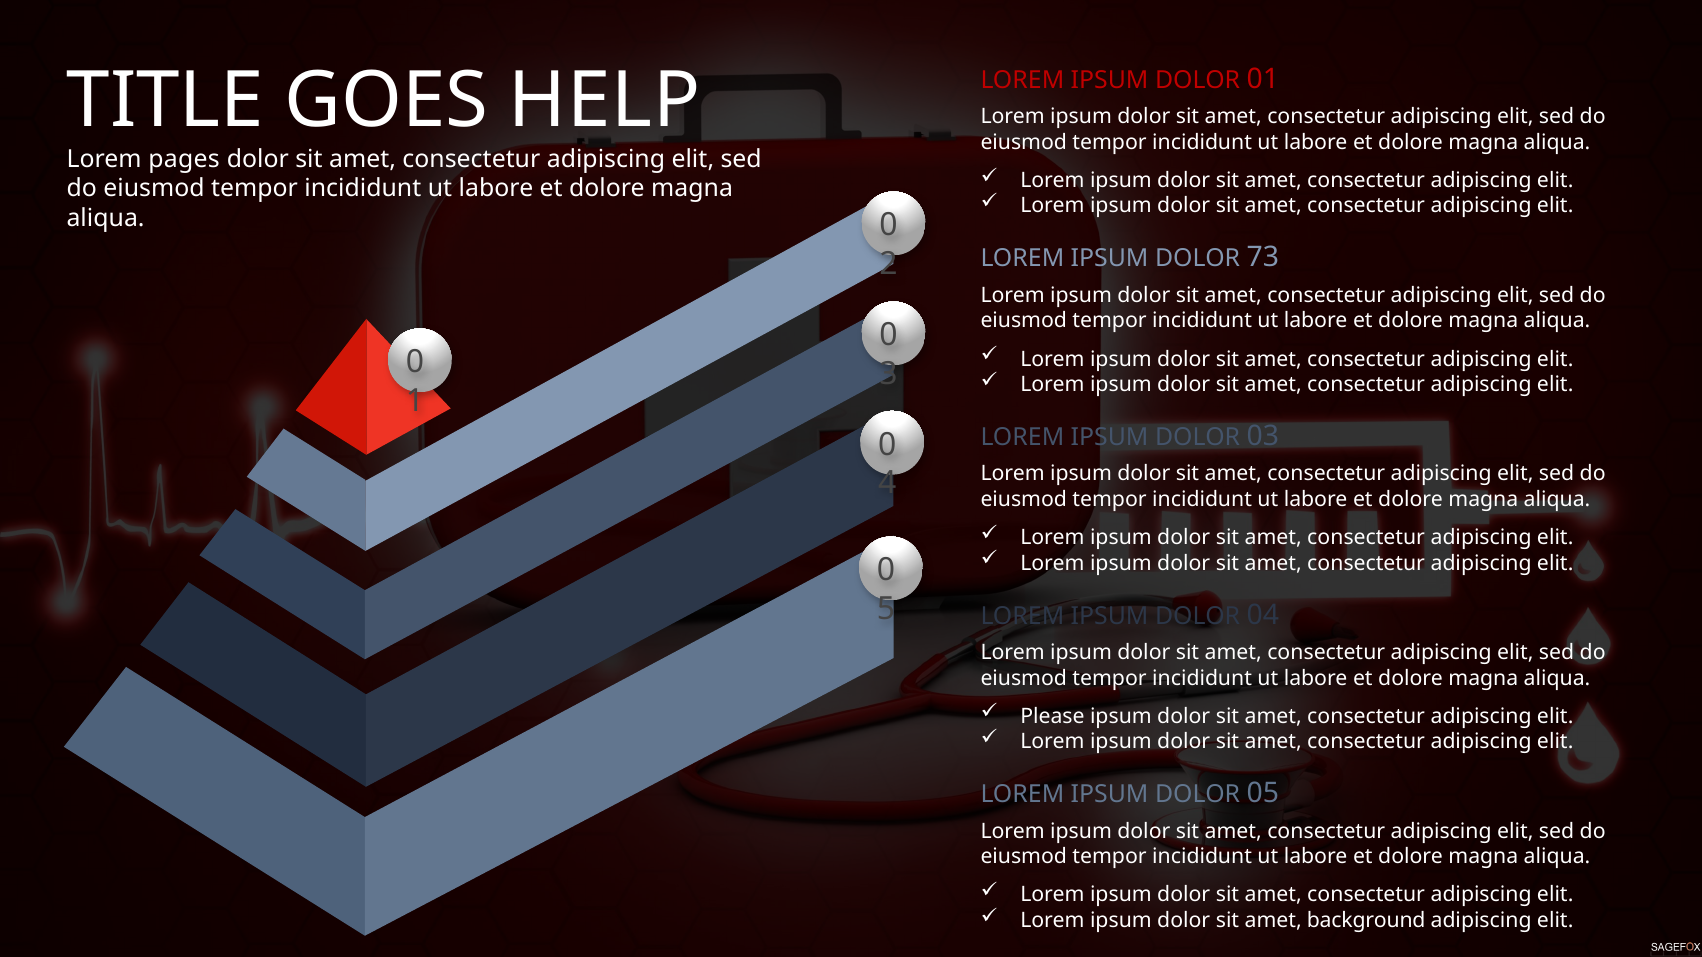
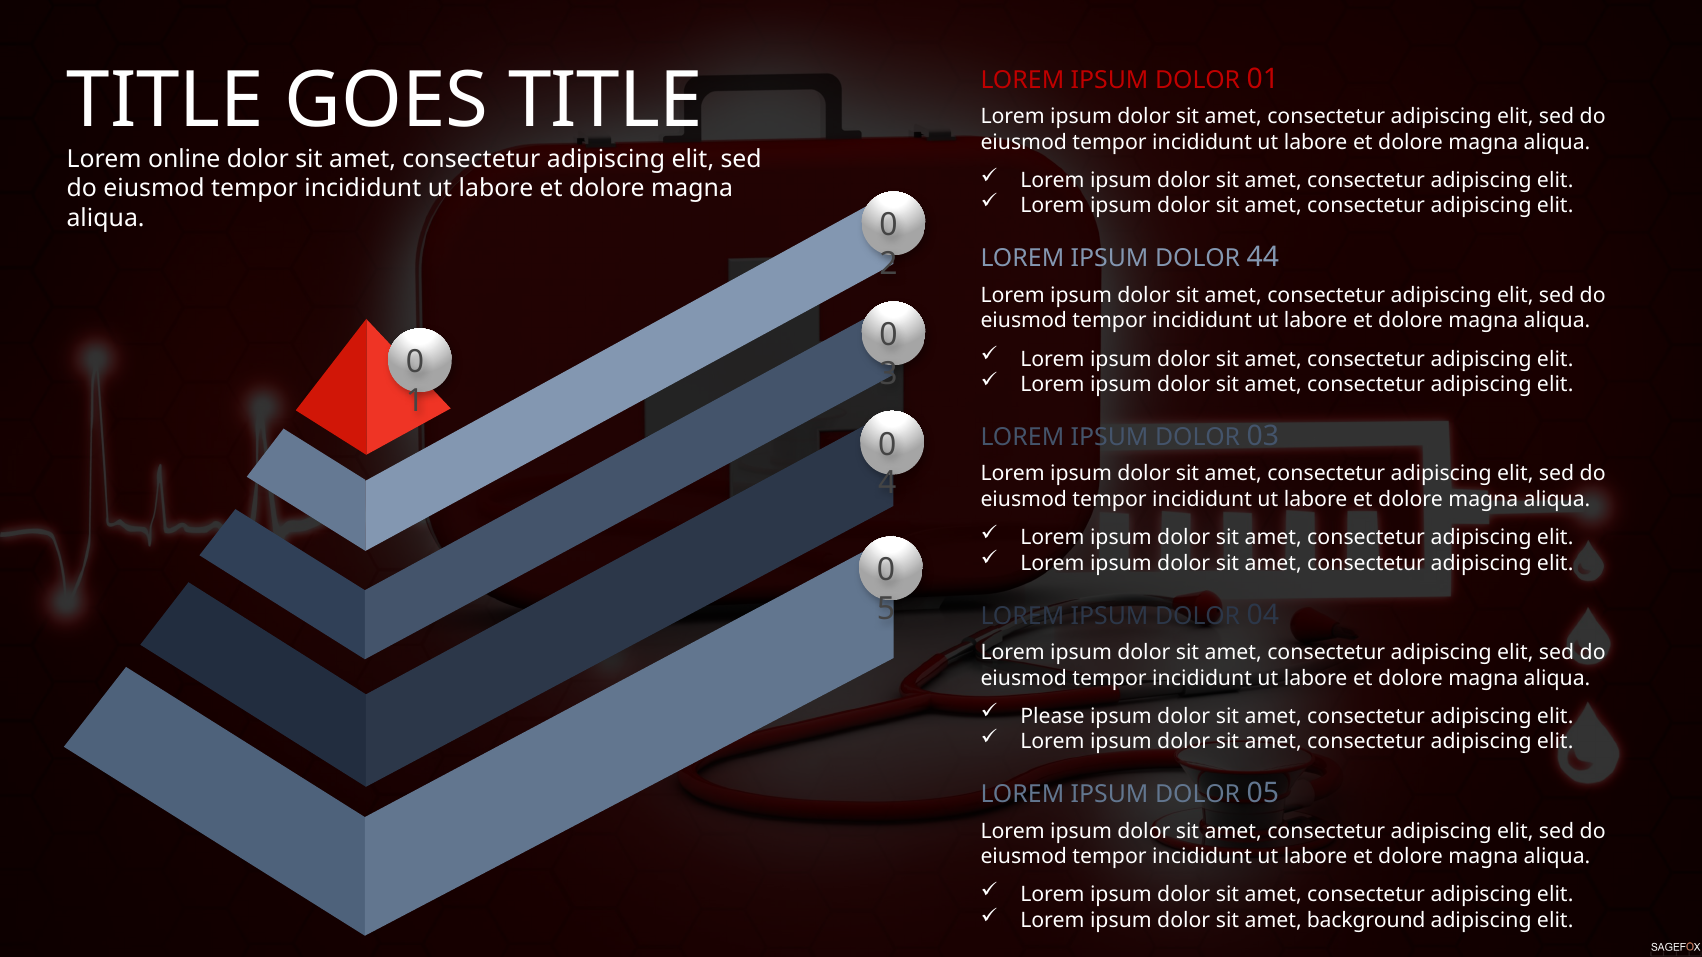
GOES HELP: HELP -> TITLE
pages: pages -> online
73: 73 -> 44
